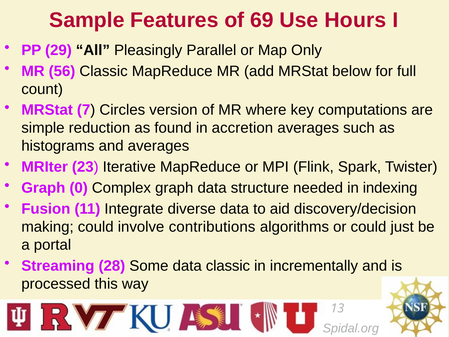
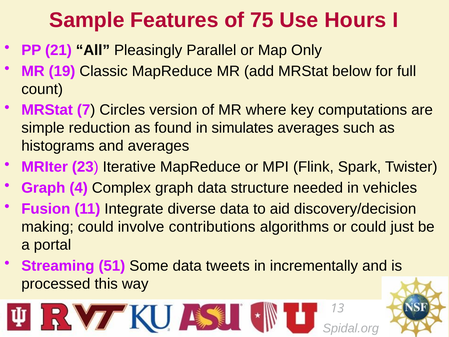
69: 69 -> 75
29: 29 -> 21
56: 56 -> 19
accretion: accretion -> simulates
0: 0 -> 4
indexing: indexing -> vehicles
28: 28 -> 51
data classic: classic -> tweets
